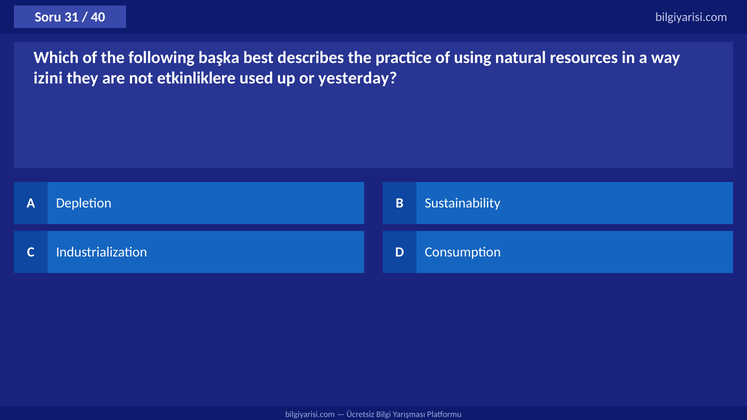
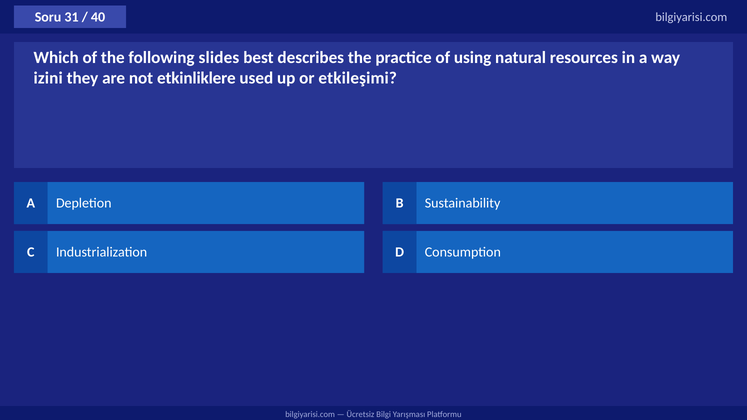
başka: başka -> slides
yesterday: yesterday -> etkileşimi
